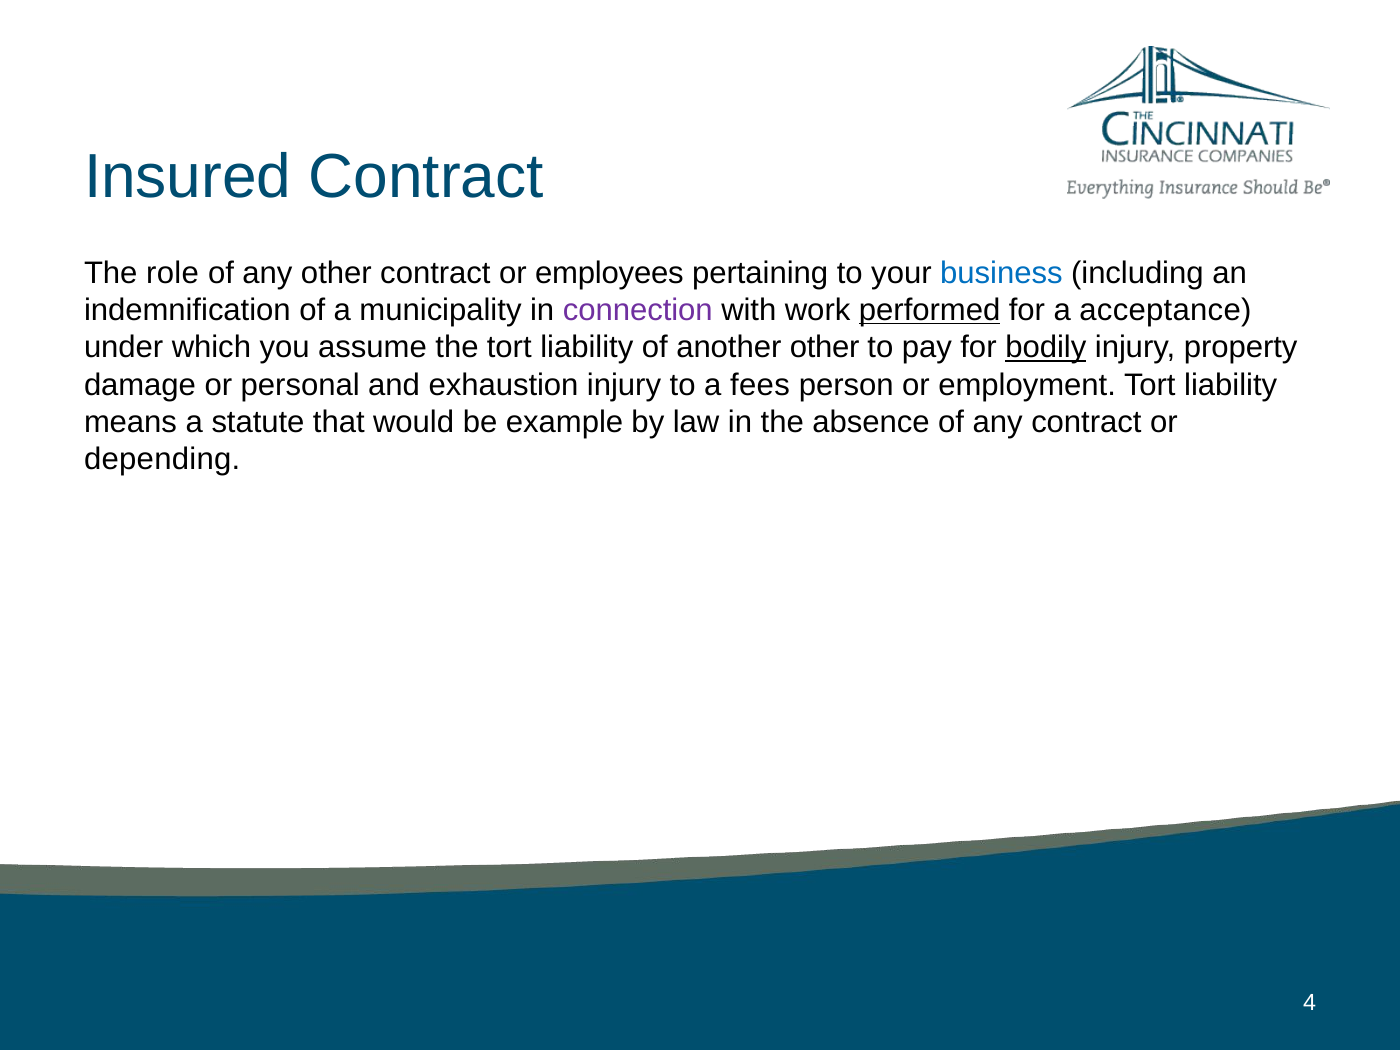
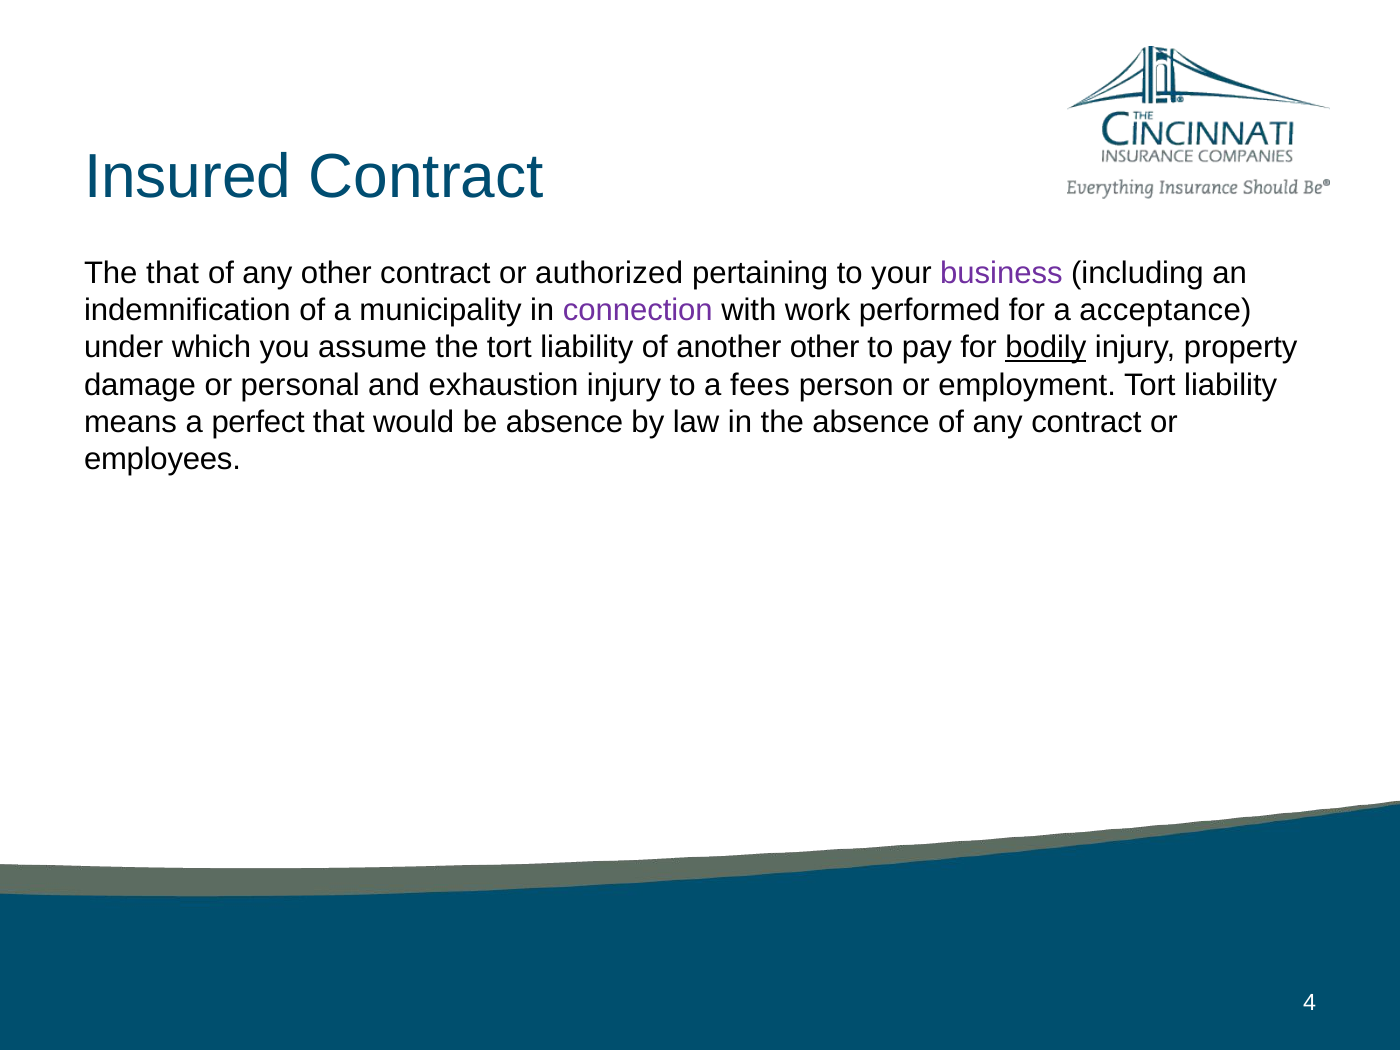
The role: role -> that
employees: employees -> authorized
business colour: blue -> purple
performed underline: present -> none
statute: statute -> perfect
be example: example -> absence
depending: depending -> employees
